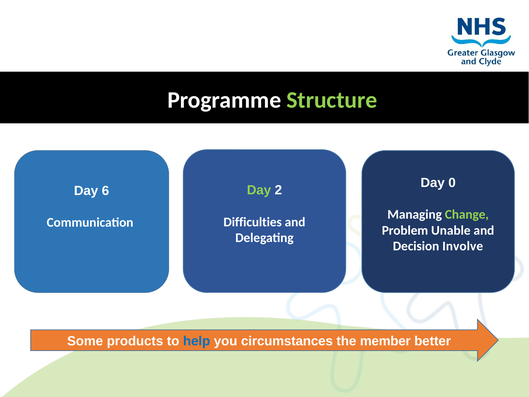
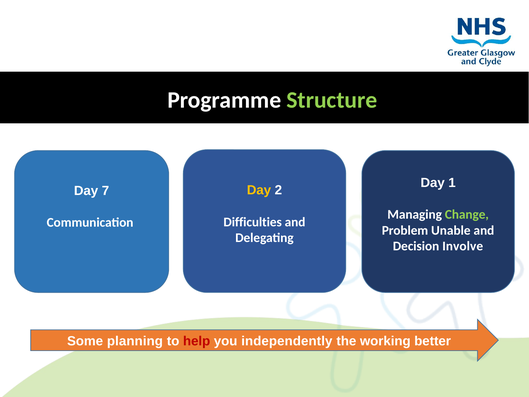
0: 0 -> 1
Day at (259, 190) colour: light green -> yellow
6: 6 -> 7
products: products -> planning
help colour: blue -> red
circumstances: circumstances -> independently
member: member -> working
